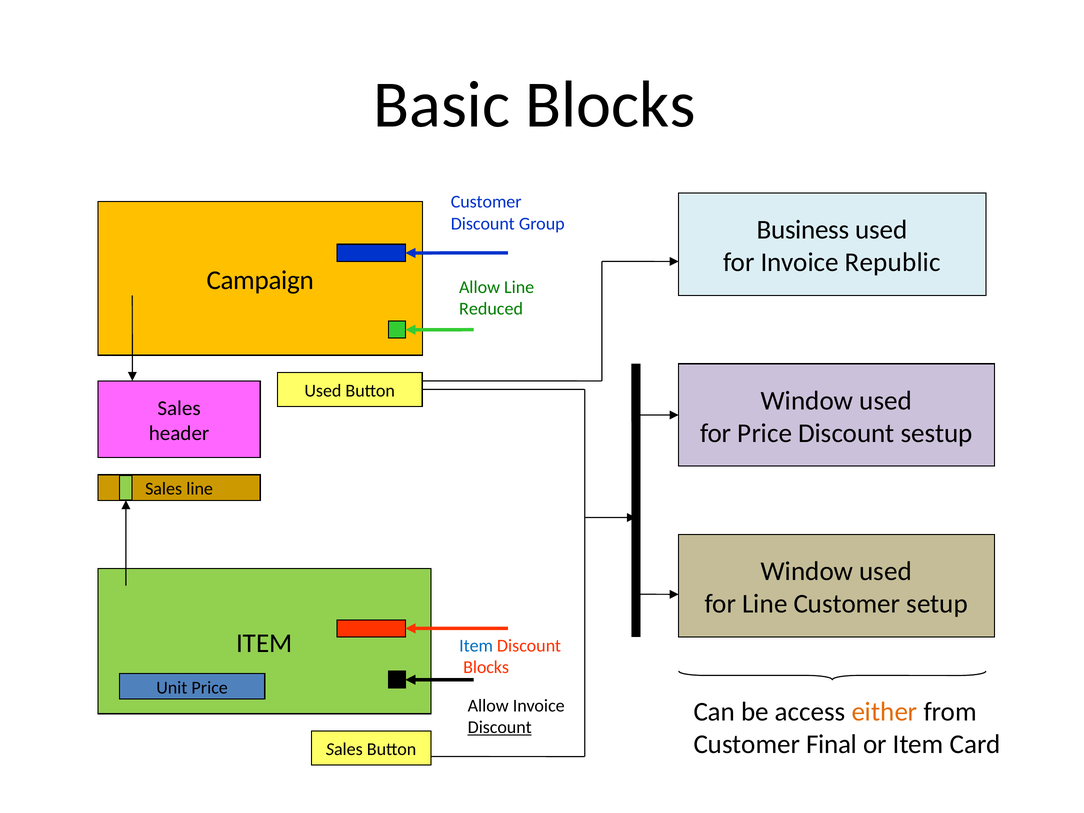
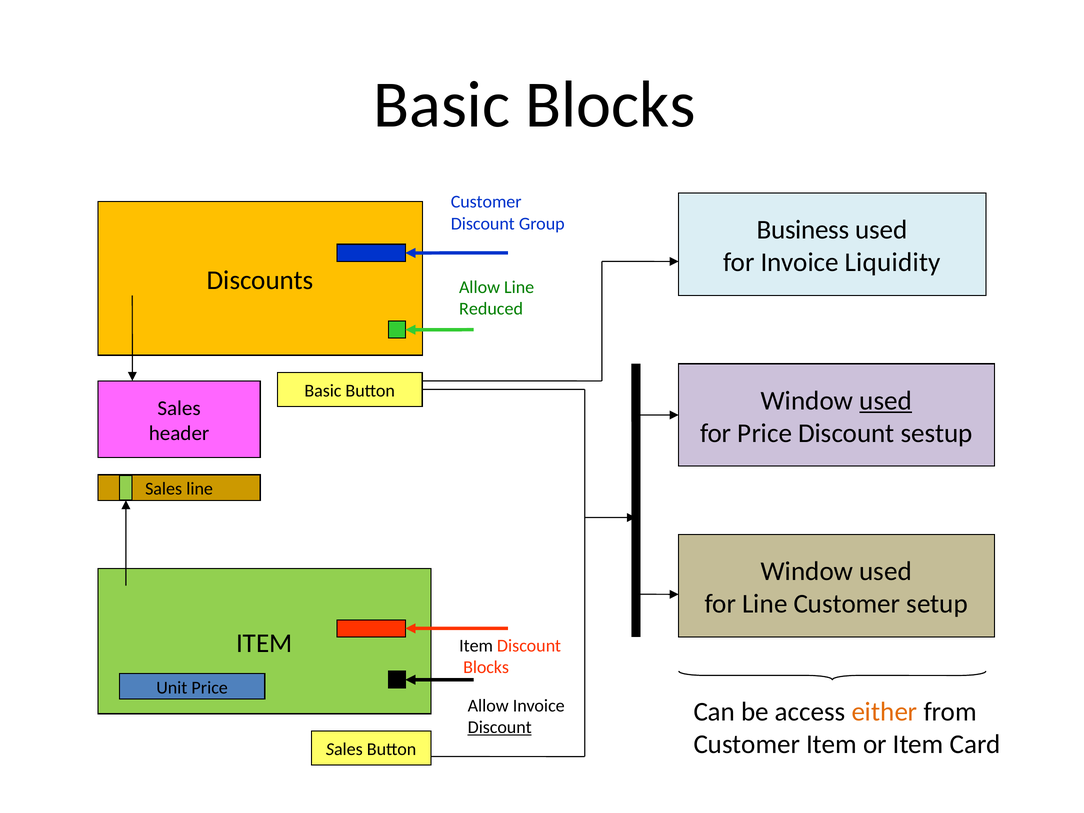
Republic: Republic -> Liquidity
Campaign: Campaign -> Discounts
Used at (323, 391): Used -> Basic
used at (886, 401) underline: none -> present
Item at (476, 646) colour: blue -> black
Customer Final: Final -> Item
